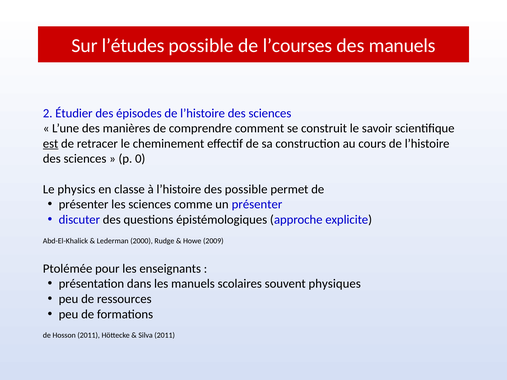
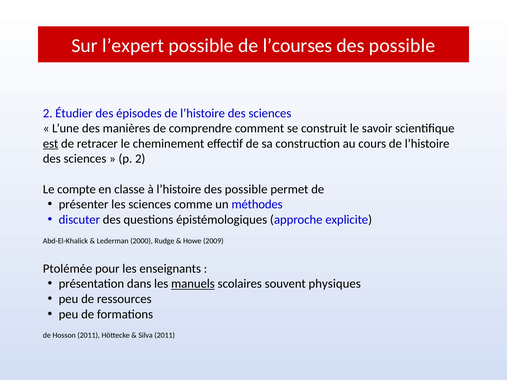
l’études: l’études -> l’expert
manuels at (402, 46): manuels -> possible
p 0: 0 -> 2
physics: physics -> compte
un présenter: présenter -> méthodes
manuels at (193, 284) underline: none -> present
